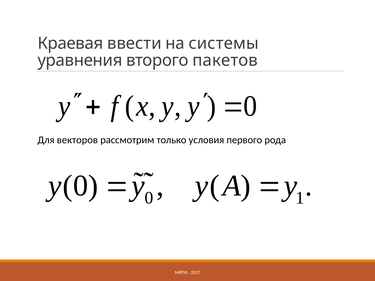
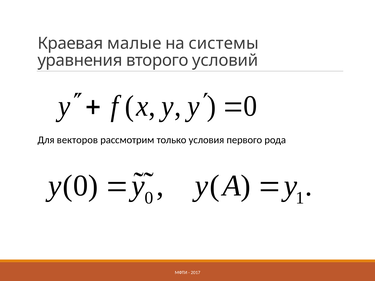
ввести: ввести -> малые
пакетов: пакетов -> условий
